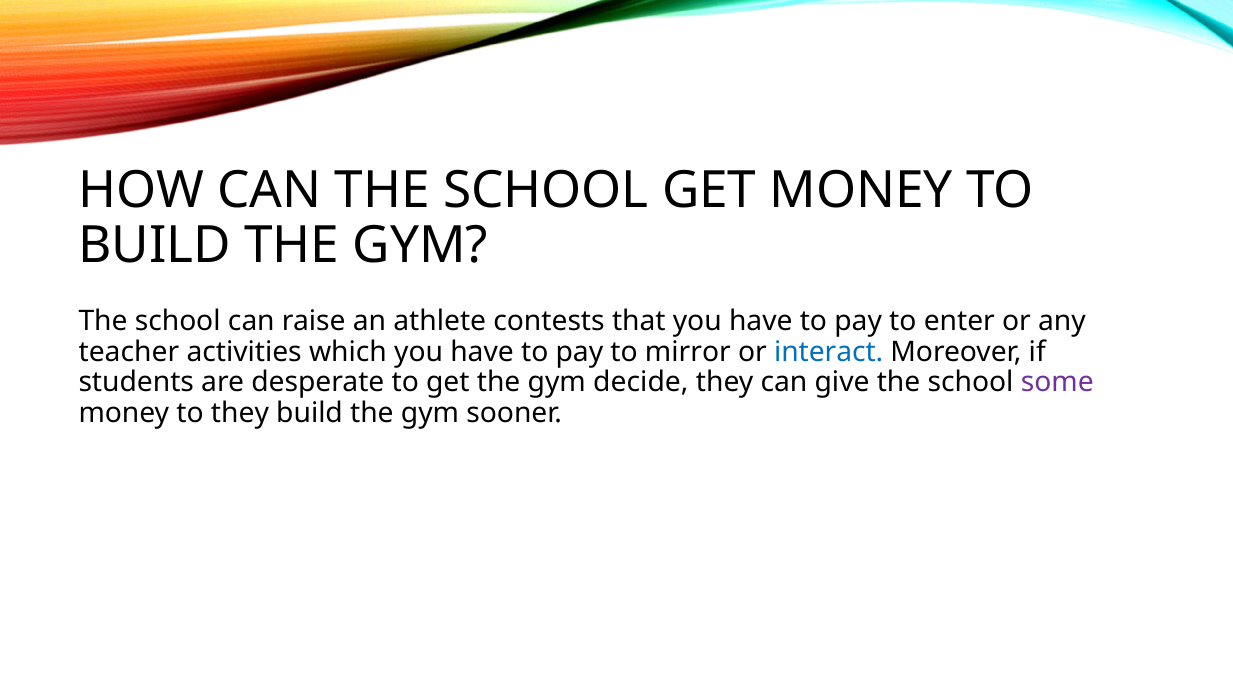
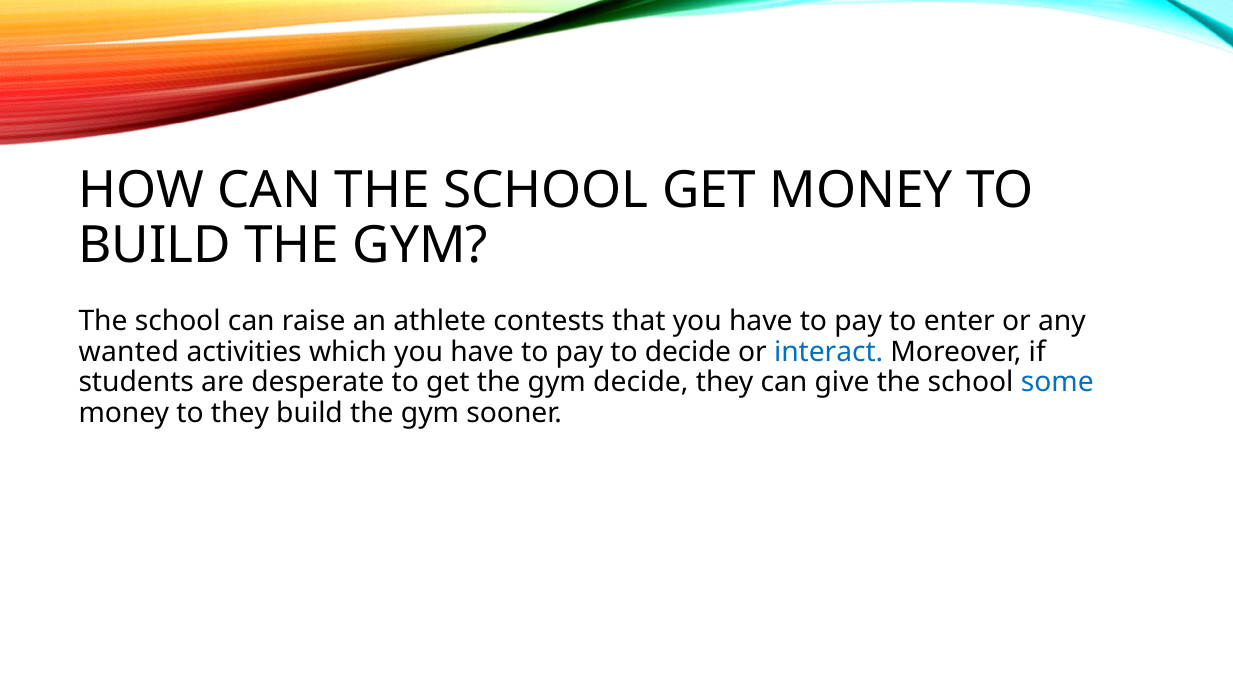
teacher: teacher -> wanted
to mirror: mirror -> decide
some colour: purple -> blue
